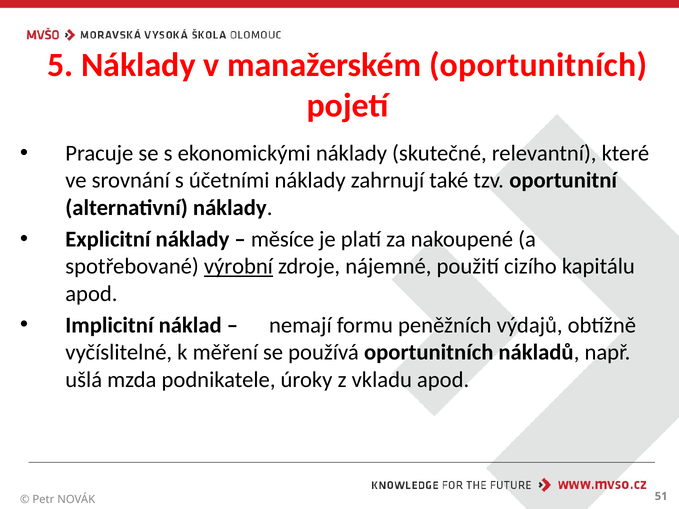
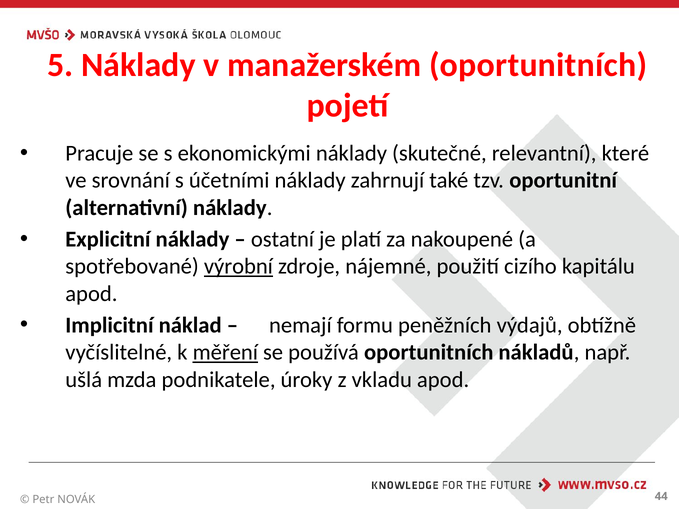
měsíce: měsíce -> ostatní
měření underline: none -> present
51: 51 -> 44
